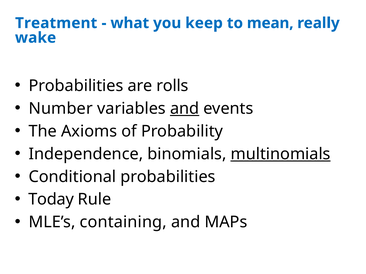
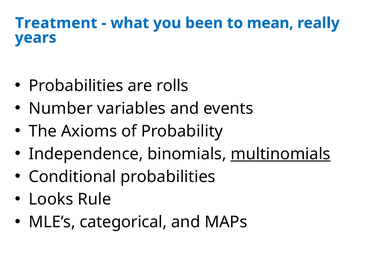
keep: keep -> been
wake: wake -> years
and at (185, 109) underline: present -> none
Today: Today -> Looks
containing: containing -> categorical
